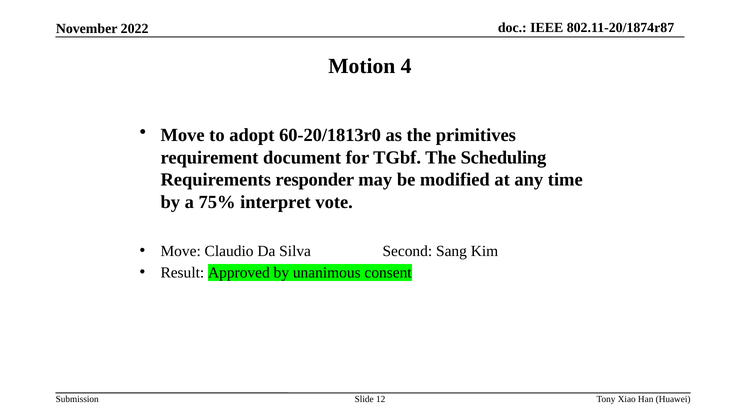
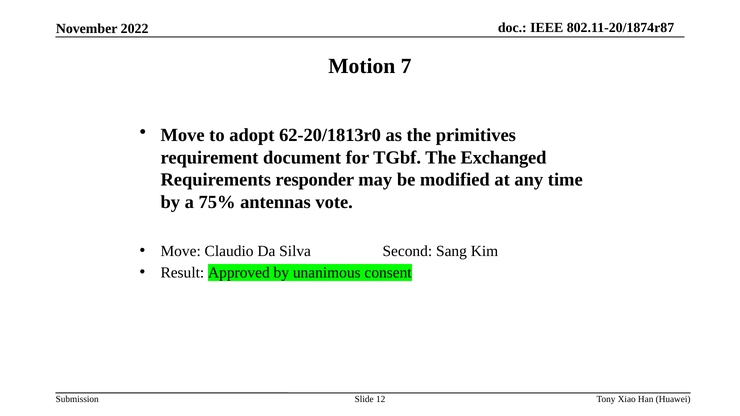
4: 4 -> 7
60-20/1813r0: 60-20/1813r0 -> 62-20/1813r0
Scheduling: Scheduling -> Exchanged
interpret: interpret -> antennas
